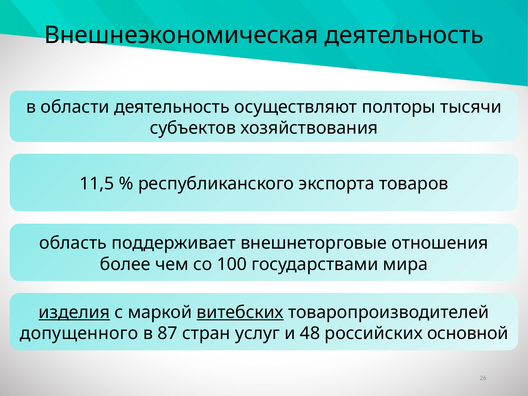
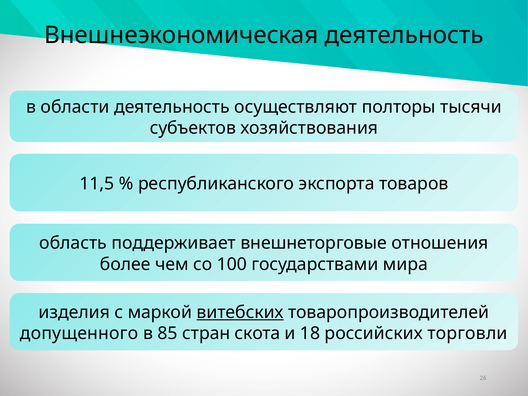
изделия underline: present -> none
87: 87 -> 85
услуг: услуг -> скота
48: 48 -> 18
основной: основной -> торговли
